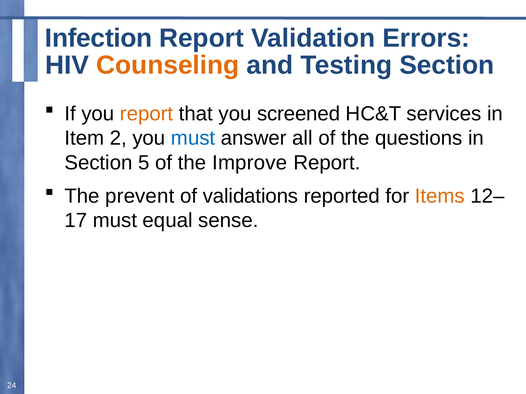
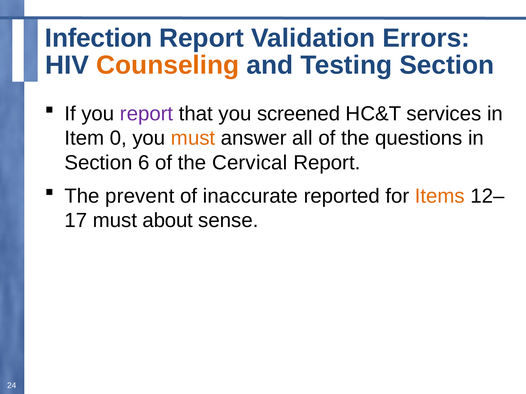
report at (147, 114) colour: orange -> purple
2: 2 -> 0
must at (193, 138) colour: blue -> orange
5: 5 -> 6
Improve: Improve -> Cervical
validations: validations -> inaccurate
equal: equal -> about
